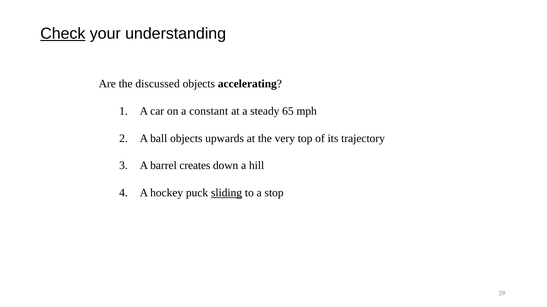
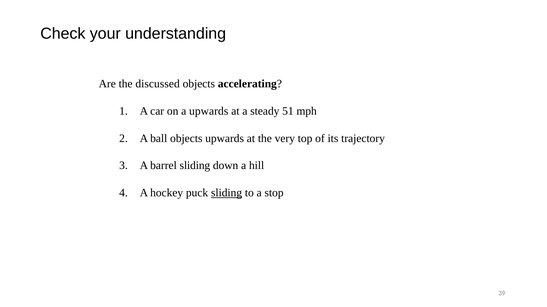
Check underline: present -> none
a constant: constant -> upwards
65: 65 -> 51
barrel creates: creates -> sliding
